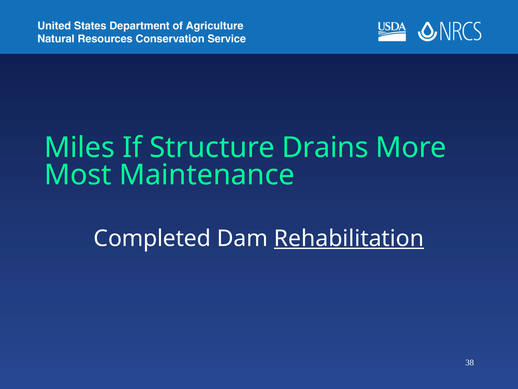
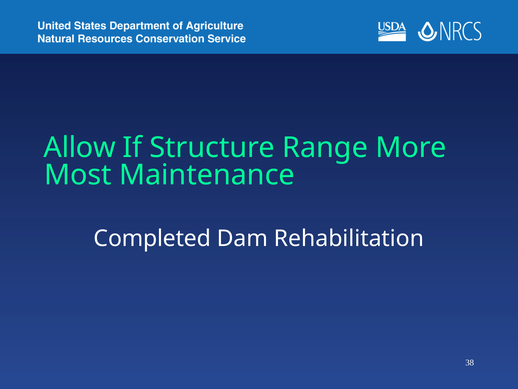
Miles: Miles -> Allow
Drains: Drains -> Range
Rehabilitation underline: present -> none
